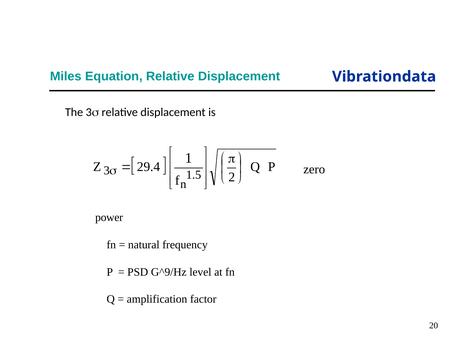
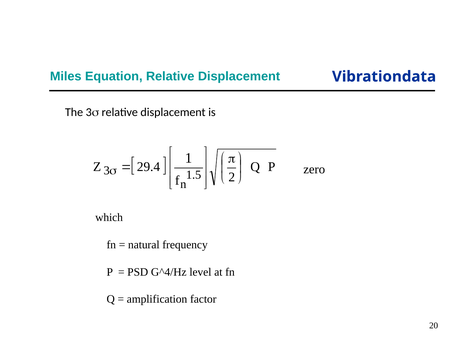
power: power -> which
G^9/Hz: G^9/Hz -> G^4/Hz
